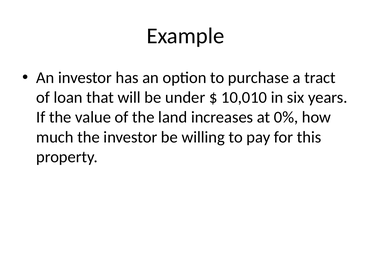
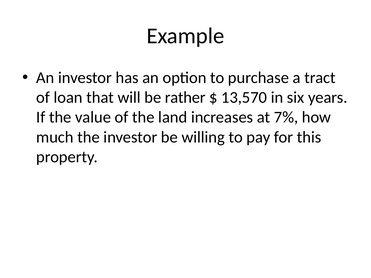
under: under -> rather
10,010: 10,010 -> 13,570
0%: 0% -> 7%
